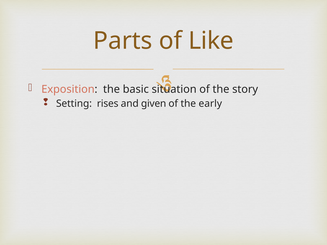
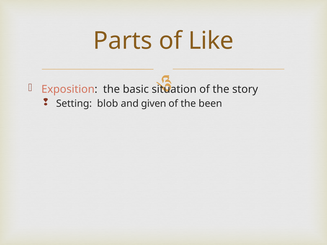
rises: rises -> blob
early: early -> been
